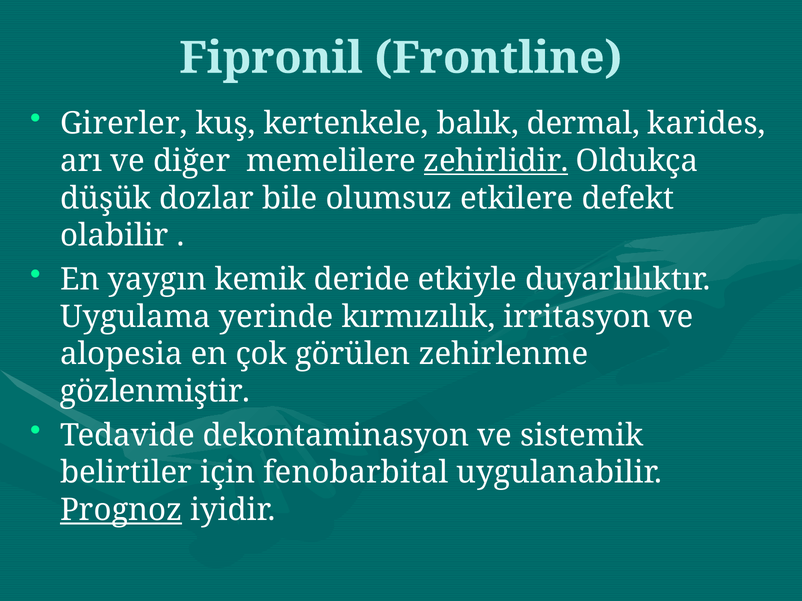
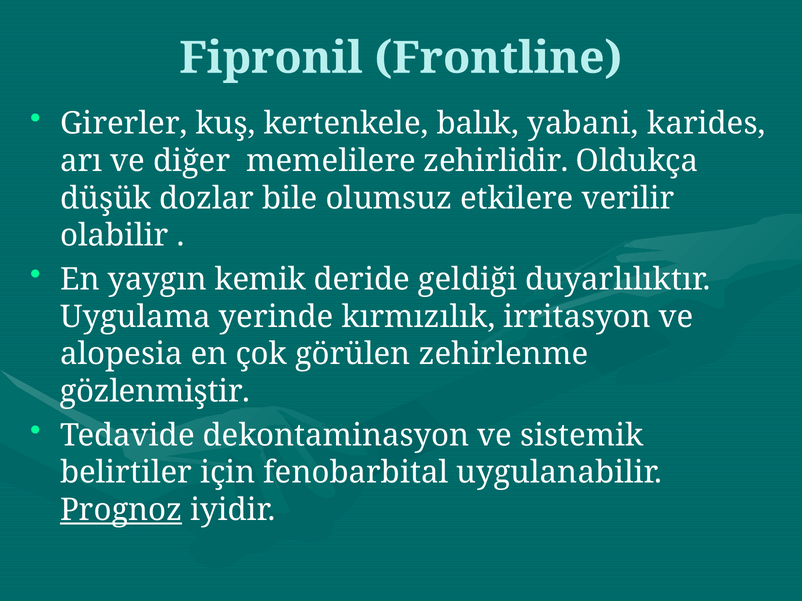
dermal: dermal -> yabani
zehirlidir underline: present -> none
defekt: defekt -> verilir
etkiyle: etkiyle -> geldiği
